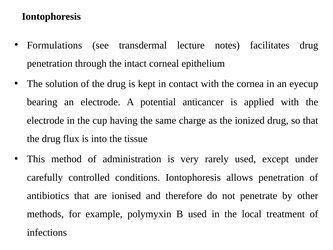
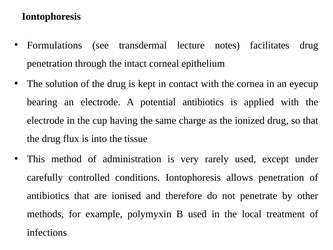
potential anticancer: anticancer -> antibiotics
